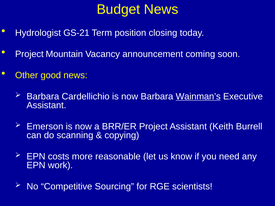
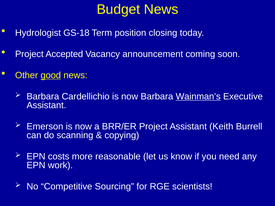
GS-21: GS-21 -> GS-18
Mountain: Mountain -> Accepted
good underline: none -> present
